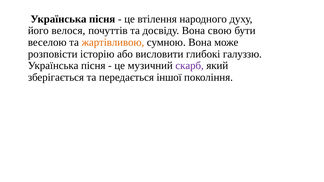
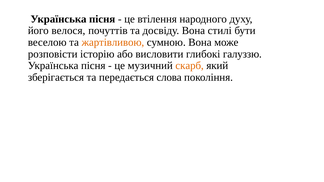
свою: свою -> стилі
скарб colour: purple -> orange
іншої: іншої -> слова
